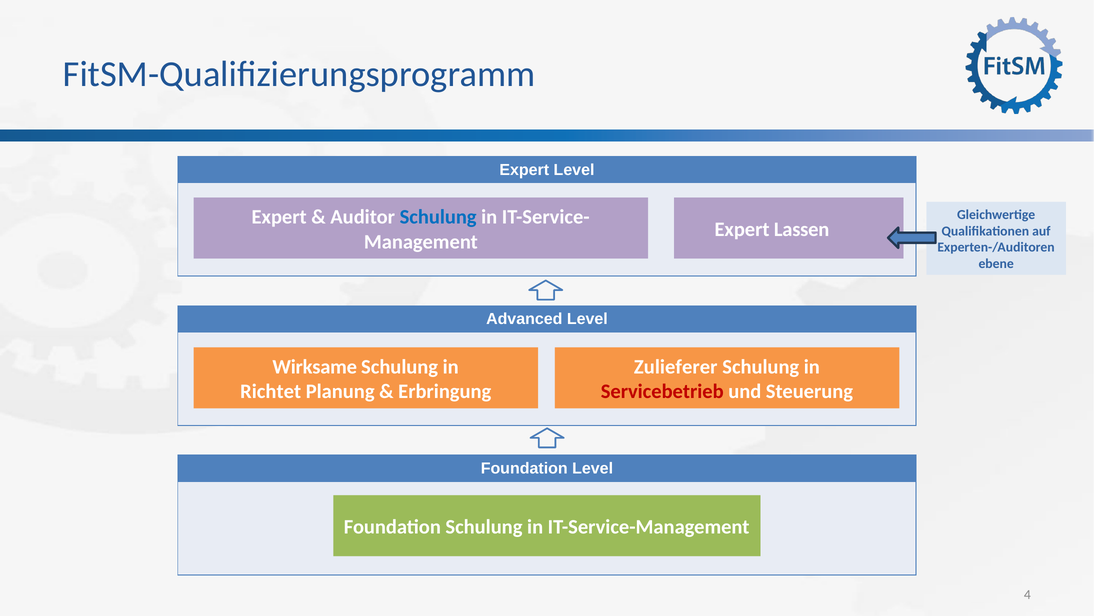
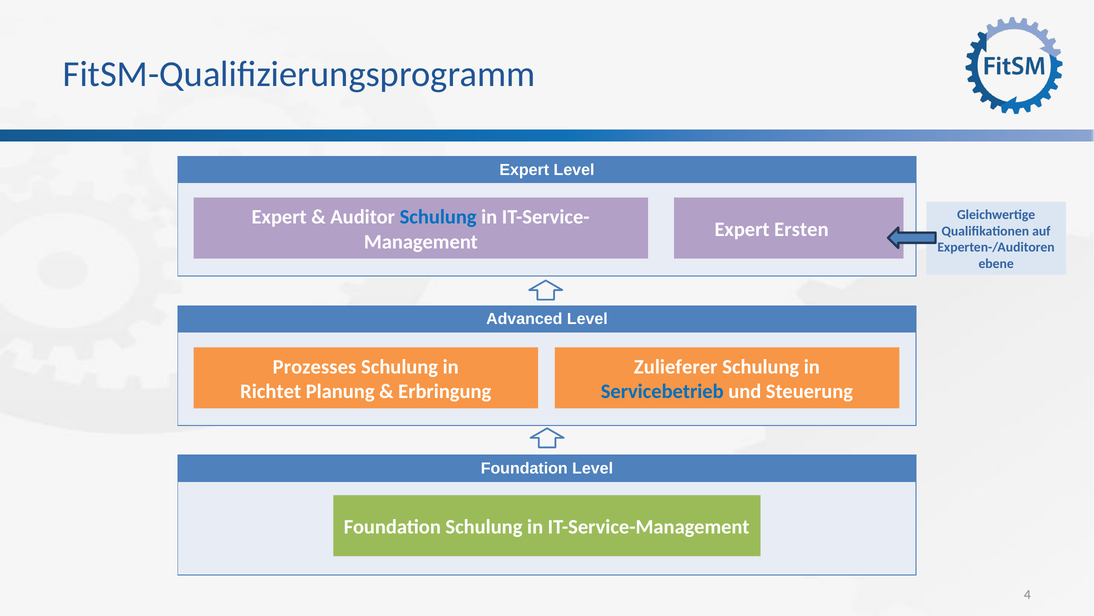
Lassen: Lassen -> Ersten
Wirksame: Wirksame -> Prozesses
Servicebetrieb colour: red -> blue
